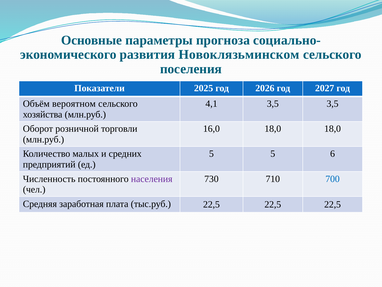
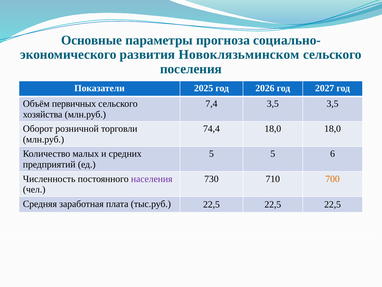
вероятном: вероятном -> первичных
4,1: 4,1 -> 7,4
16,0: 16,0 -> 74,4
700 colour: blue -> orange
